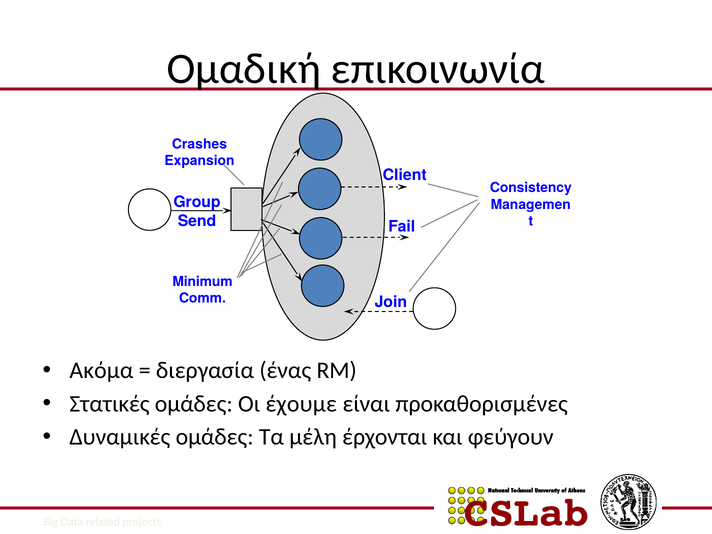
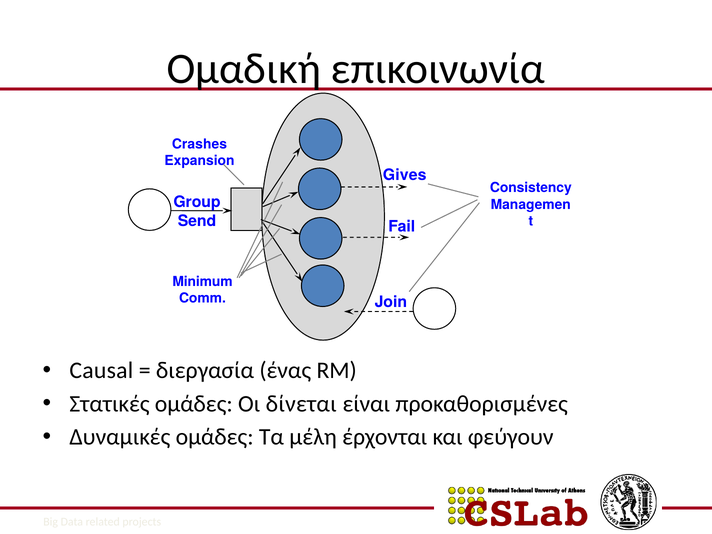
Client: Client -> Gives
Ακόμα: Ακόμα -> Causal
έχουμε: έχουμε -> δίνεται
